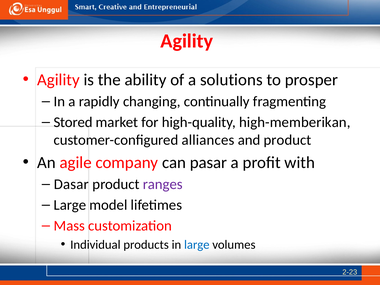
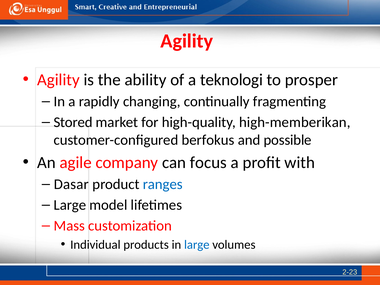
solutions: solutions -> teknologi
alliances: alliances -> berfokus
and product: product -> possible
pasar: pasar -> focus
ranges colour: purple -> blue
